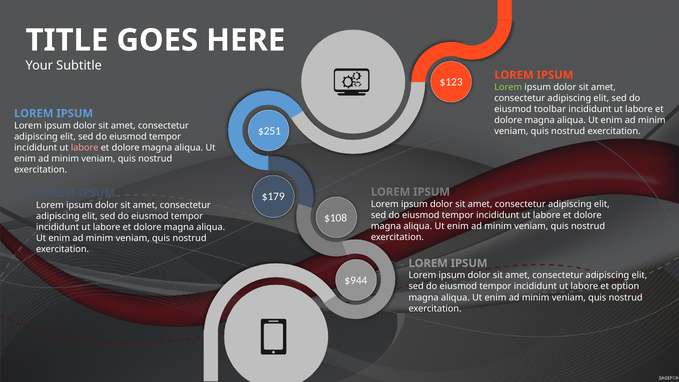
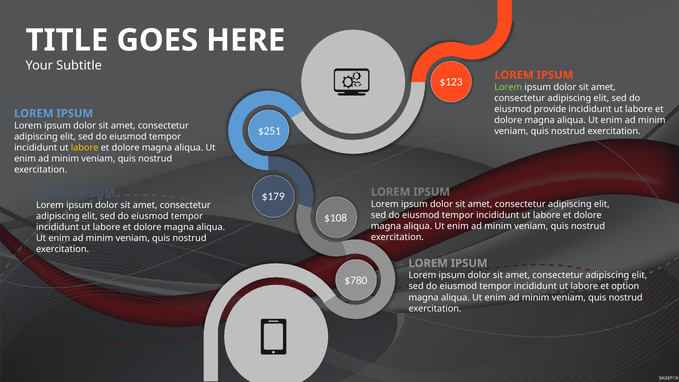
toolbar: toolbar -> provide
labore at (85, 148) colour: pink -> yellow
$944: $944 -> $780
